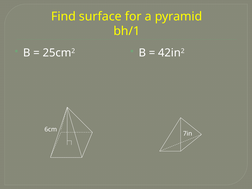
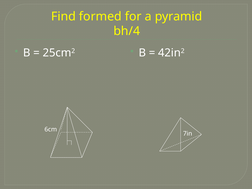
surface: surface -> formed
bh/1: bh/1 -> bh/4
